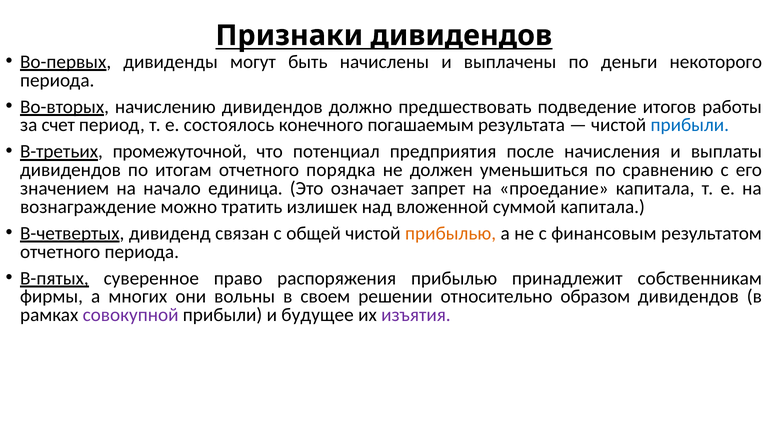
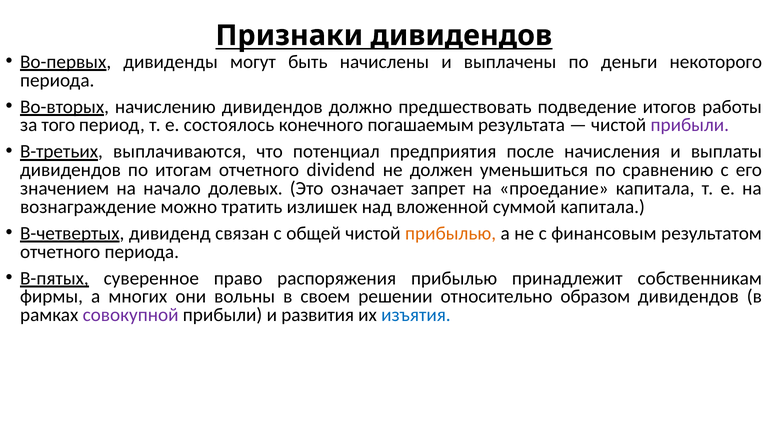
счет: счет -> того
прибыли at (690, 125) colour: blue -> purple
промежуточной: промежуточной -> выплачиваются
порядка: порядка -> dividend
единица: единица -> долевых
будущее: будущее -> развития
изъятия colour: purple -> blue
